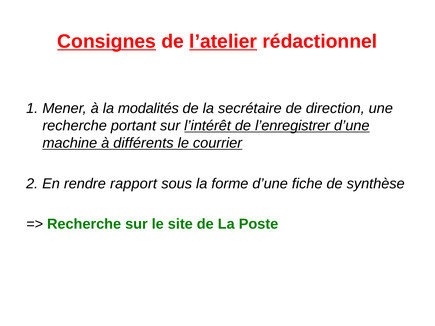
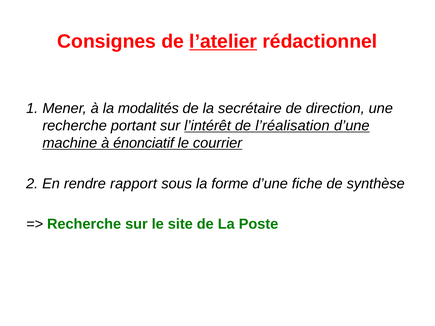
Consignes underline: present -> none
l’enregistrer: l’enregistrer -> l’réalisation
différents: différents -> énonciatif
